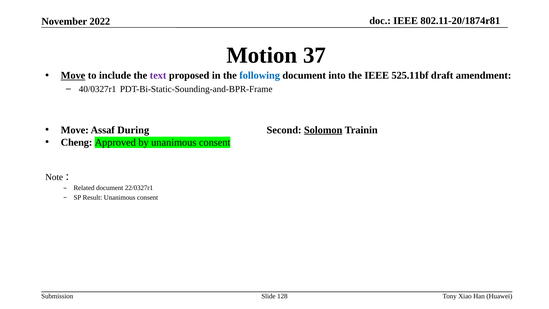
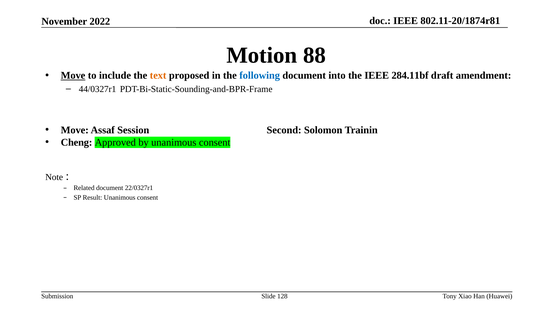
37: 37 -> 88
text colour: purple -> orange
525.11bf: 525.11bf -> 284.11bf
40/0327r1: 40/0327r1 -> 44/0327r1
During: During -> Session
Solomon underline: present -> none
